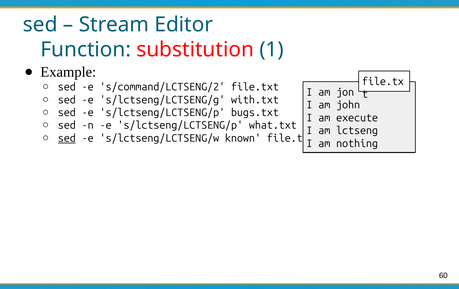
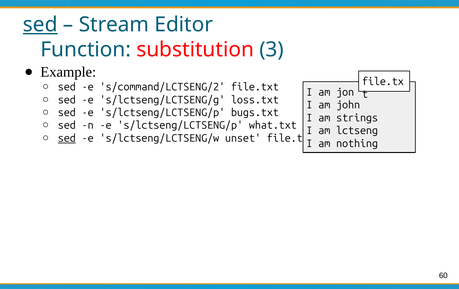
sed at (40, 25) underline: none -> present
1: 1 -> 3
with.txt: with.txt -> loss.txt
execute: execute -> strings
known: known -> unset
